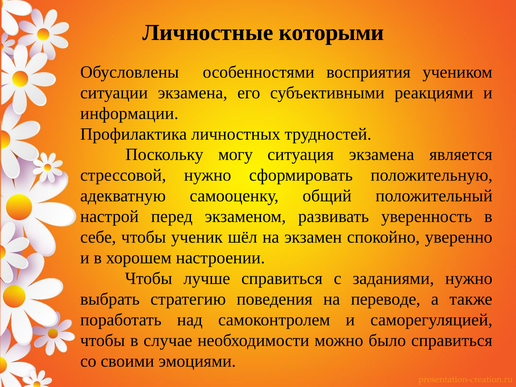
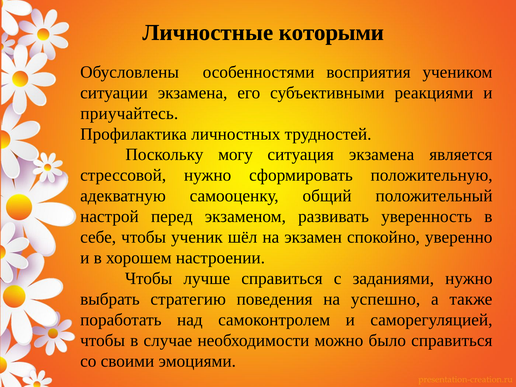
информации: информации -> приучайтесь
переводе: переводе -> успешно
